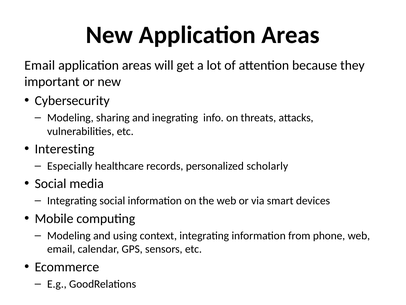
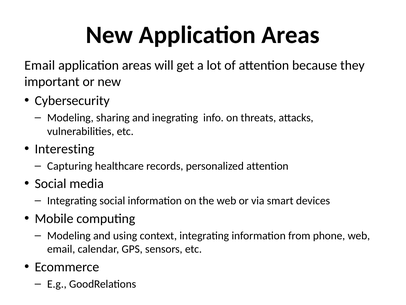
Especially: Especially -> Capturing
personalized scholarly: scholarly -> attention
